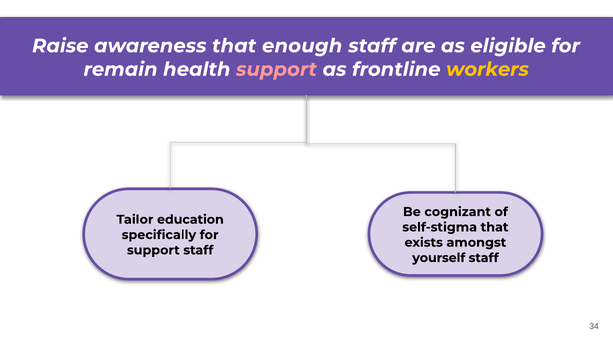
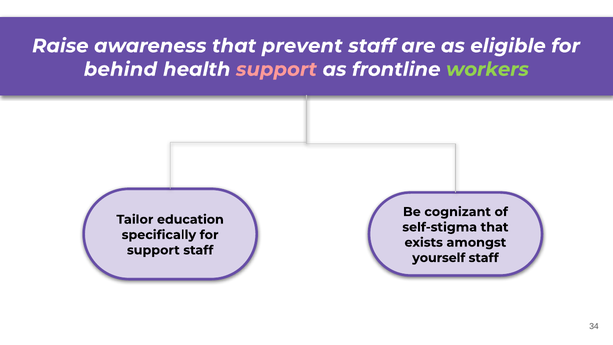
enough: enough -> prevent
remain: remain -> behind
workers colour: yellow -> light green
